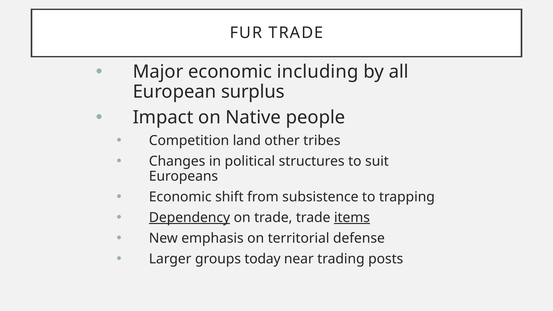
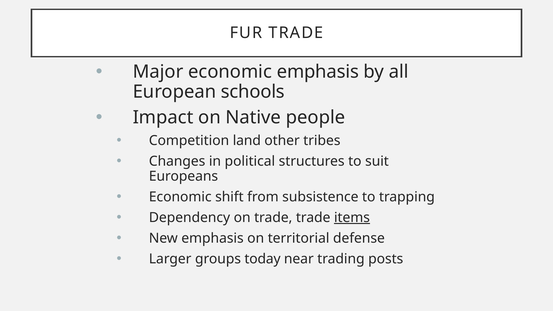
economic including: including -> emphasis
surplus: surplus -> schools
Dependency underline: present -> none
